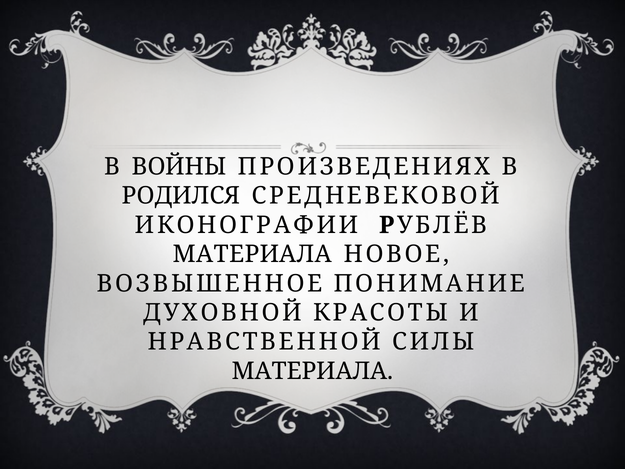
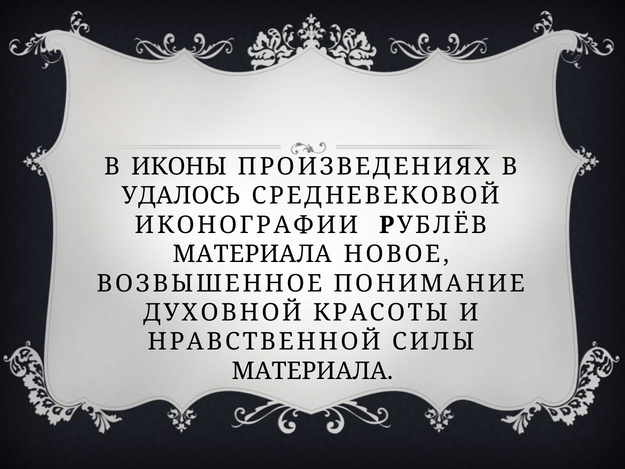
ВОЙНЫ: ВОЙНЫ -> ИКОНЫ
РОДИЛСЯ: РОДИЛСЯ -> УДАЛОСЬ
